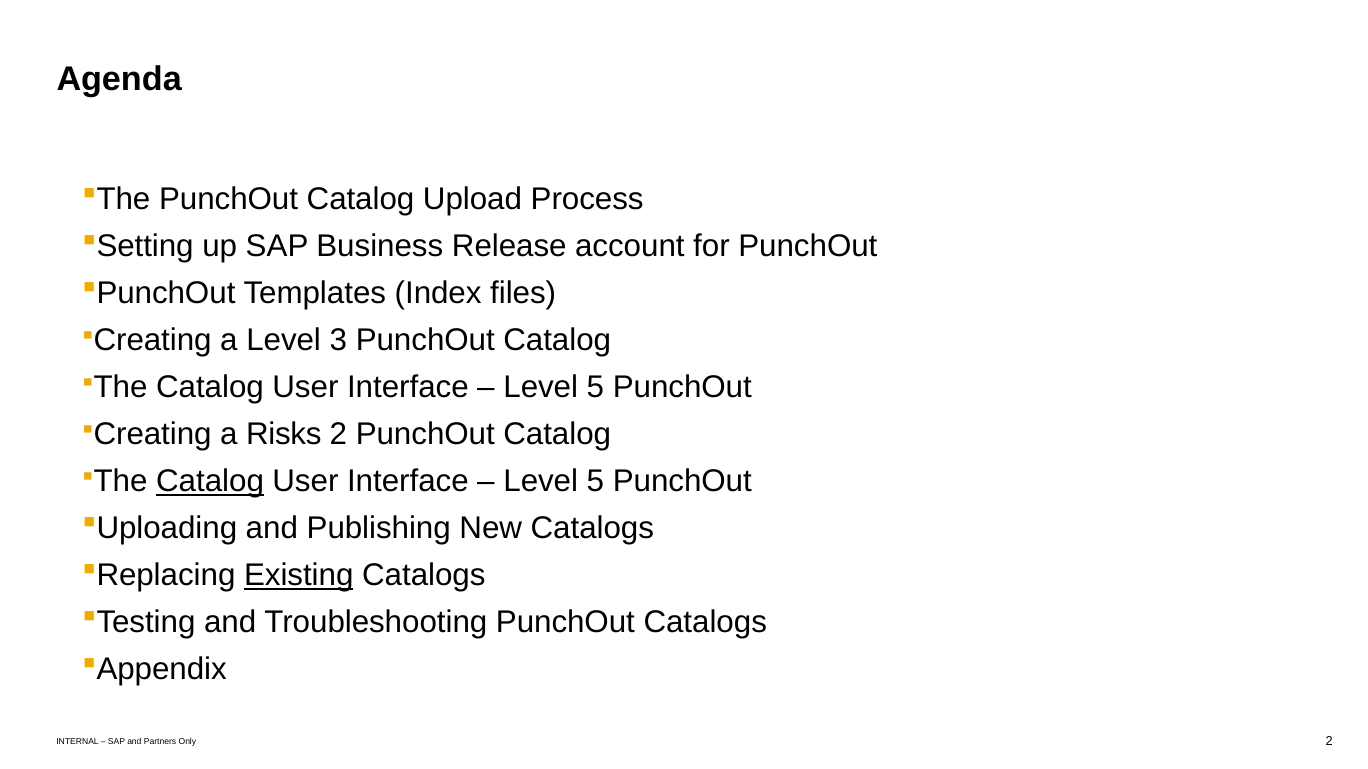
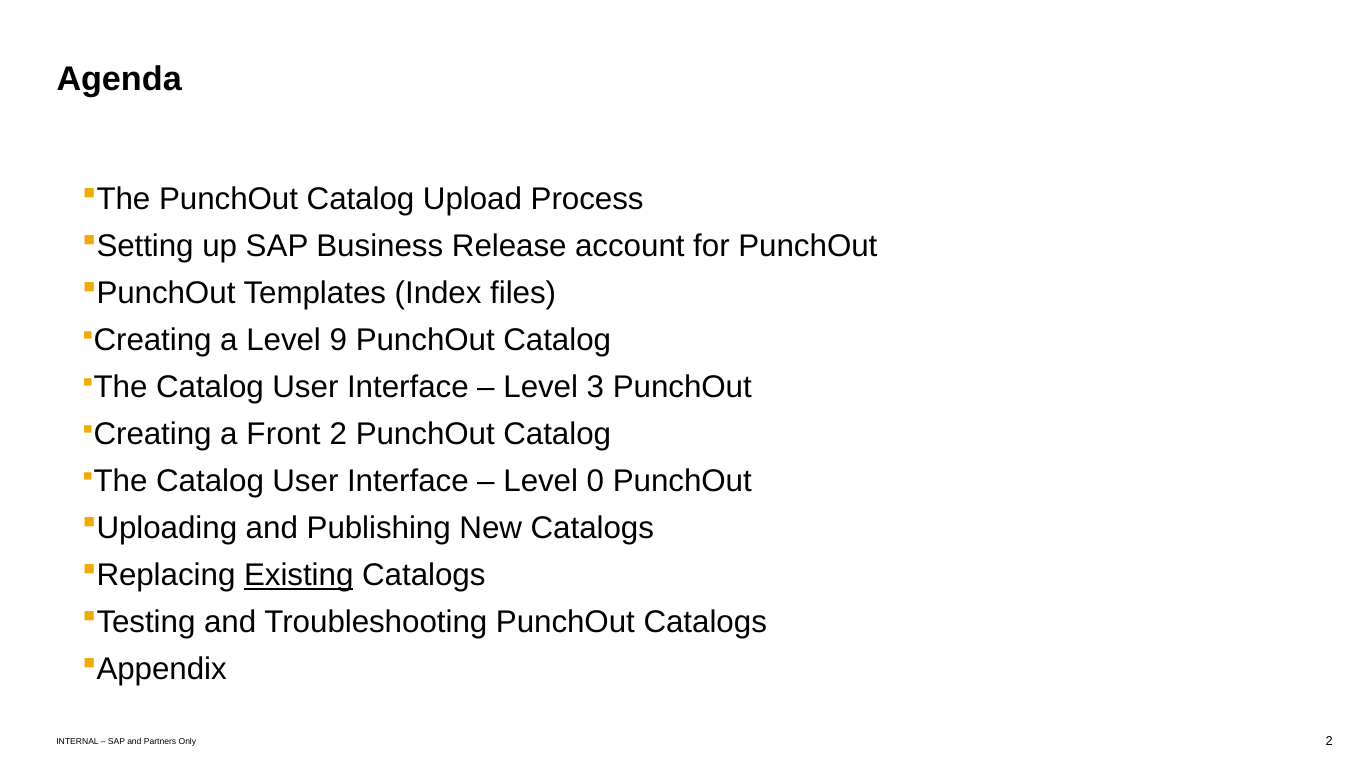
3: 3 -> 9
5 at (595, 388): 5 -> 3
Risks: Risks -> Front
Catalog at (210, 482) underline: present -> none
5 at (595, 482): 5 -> 0
